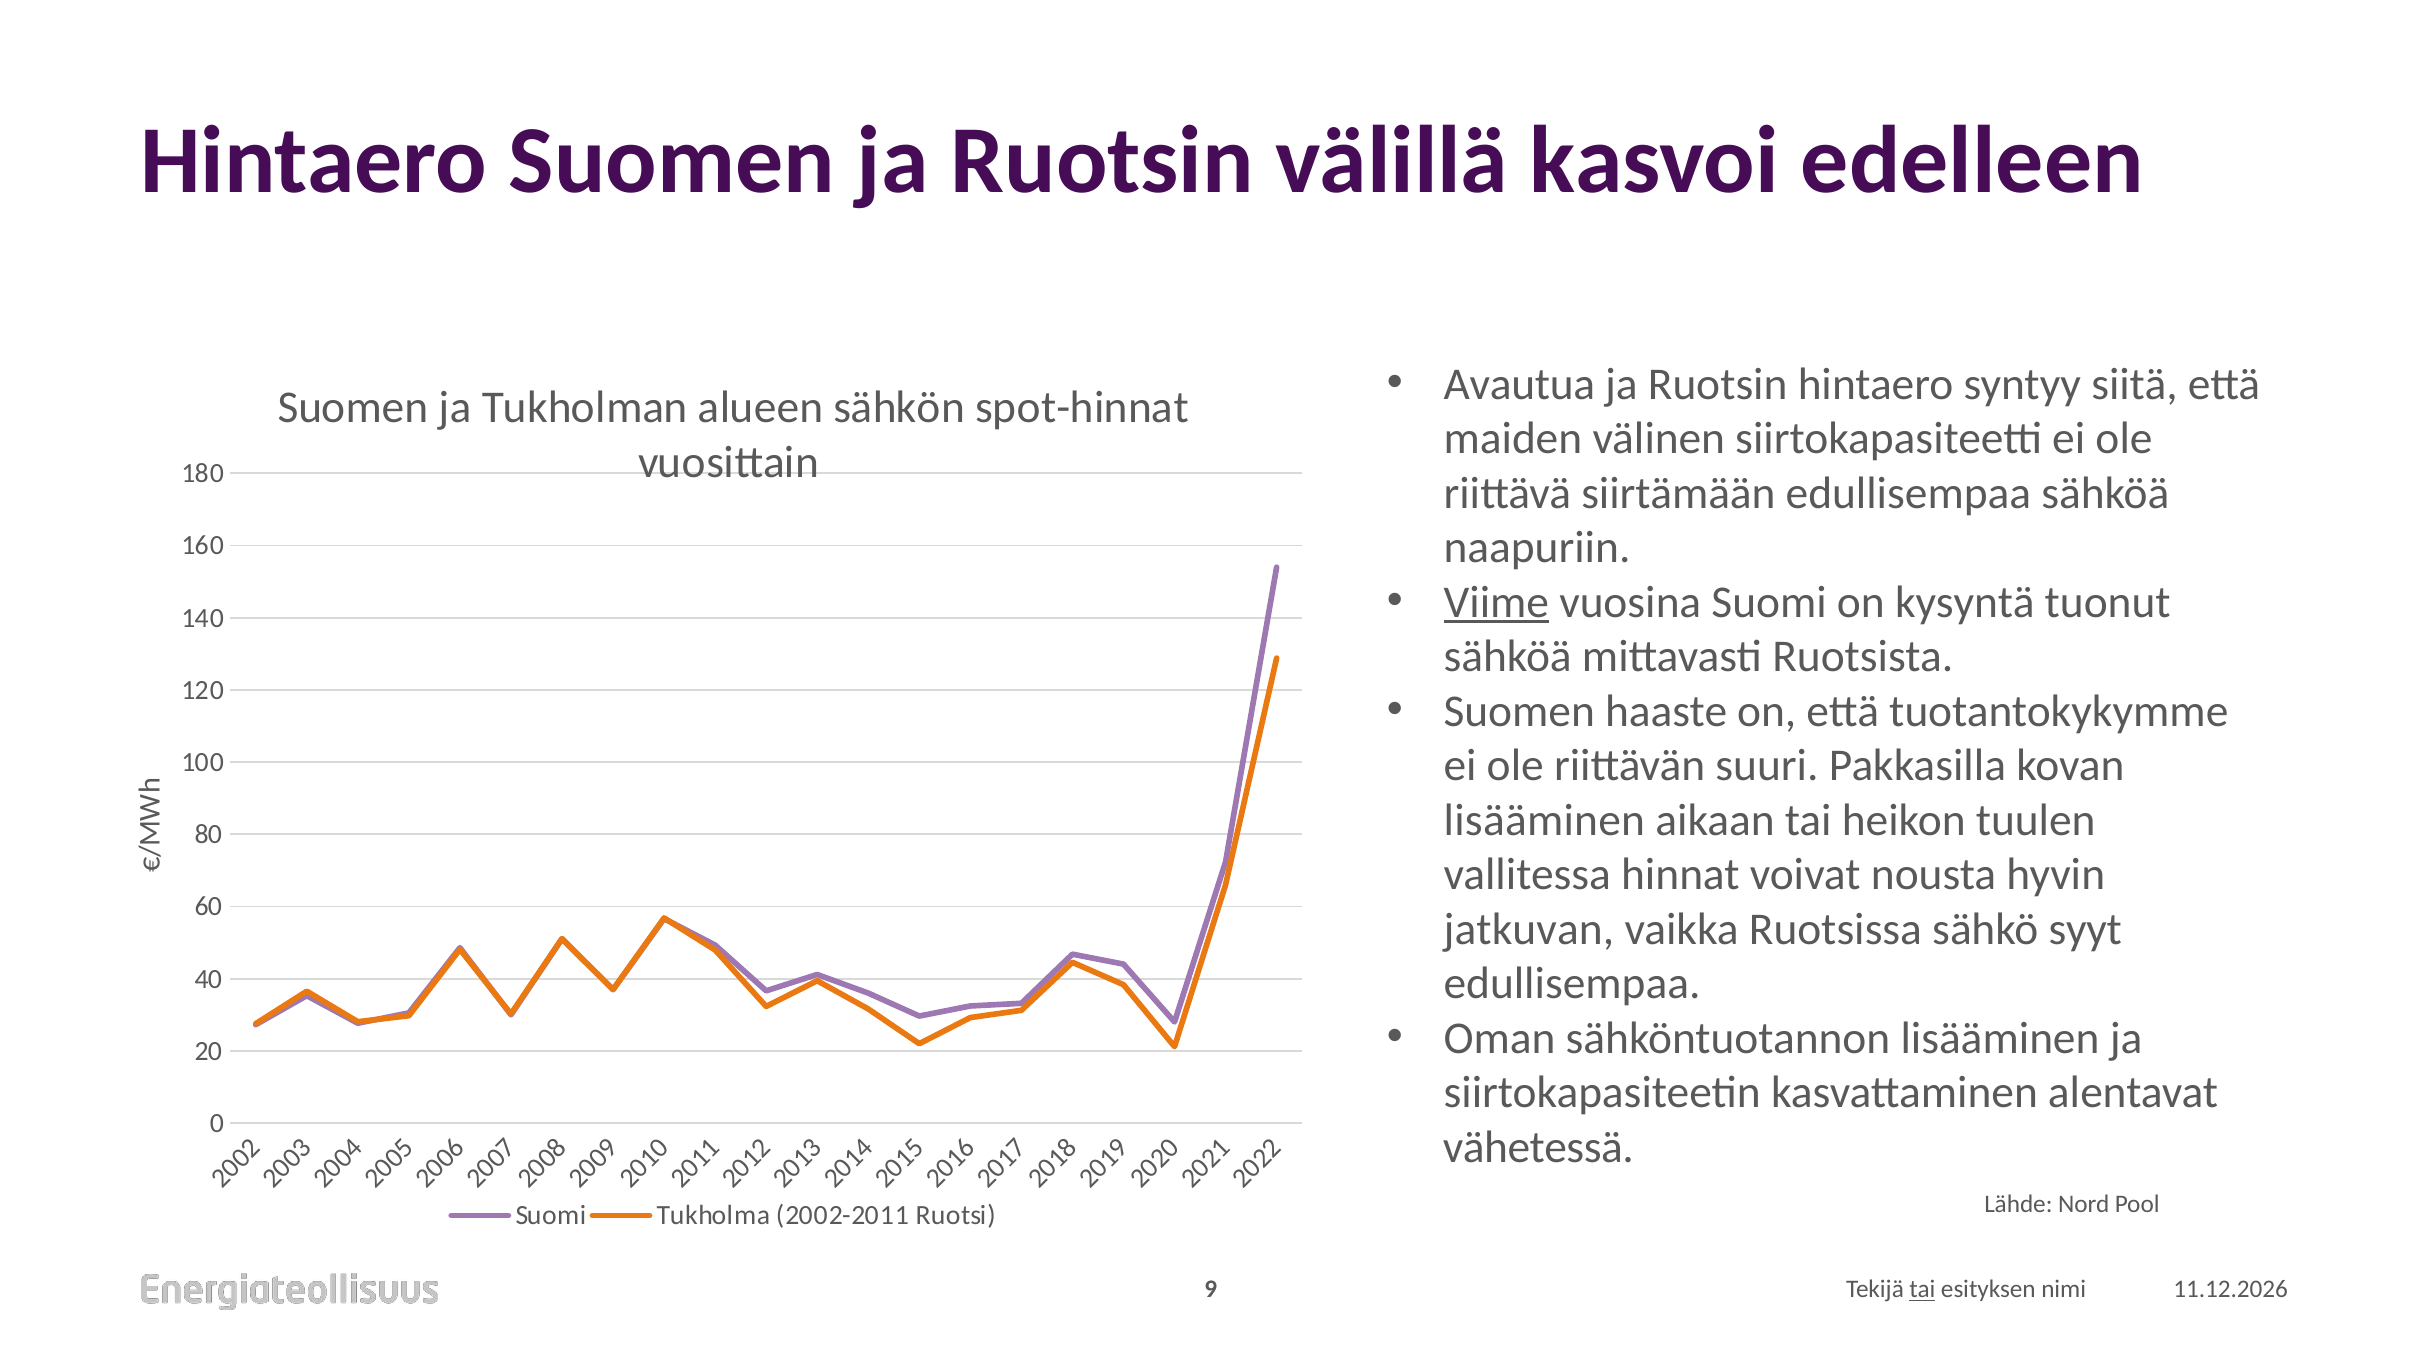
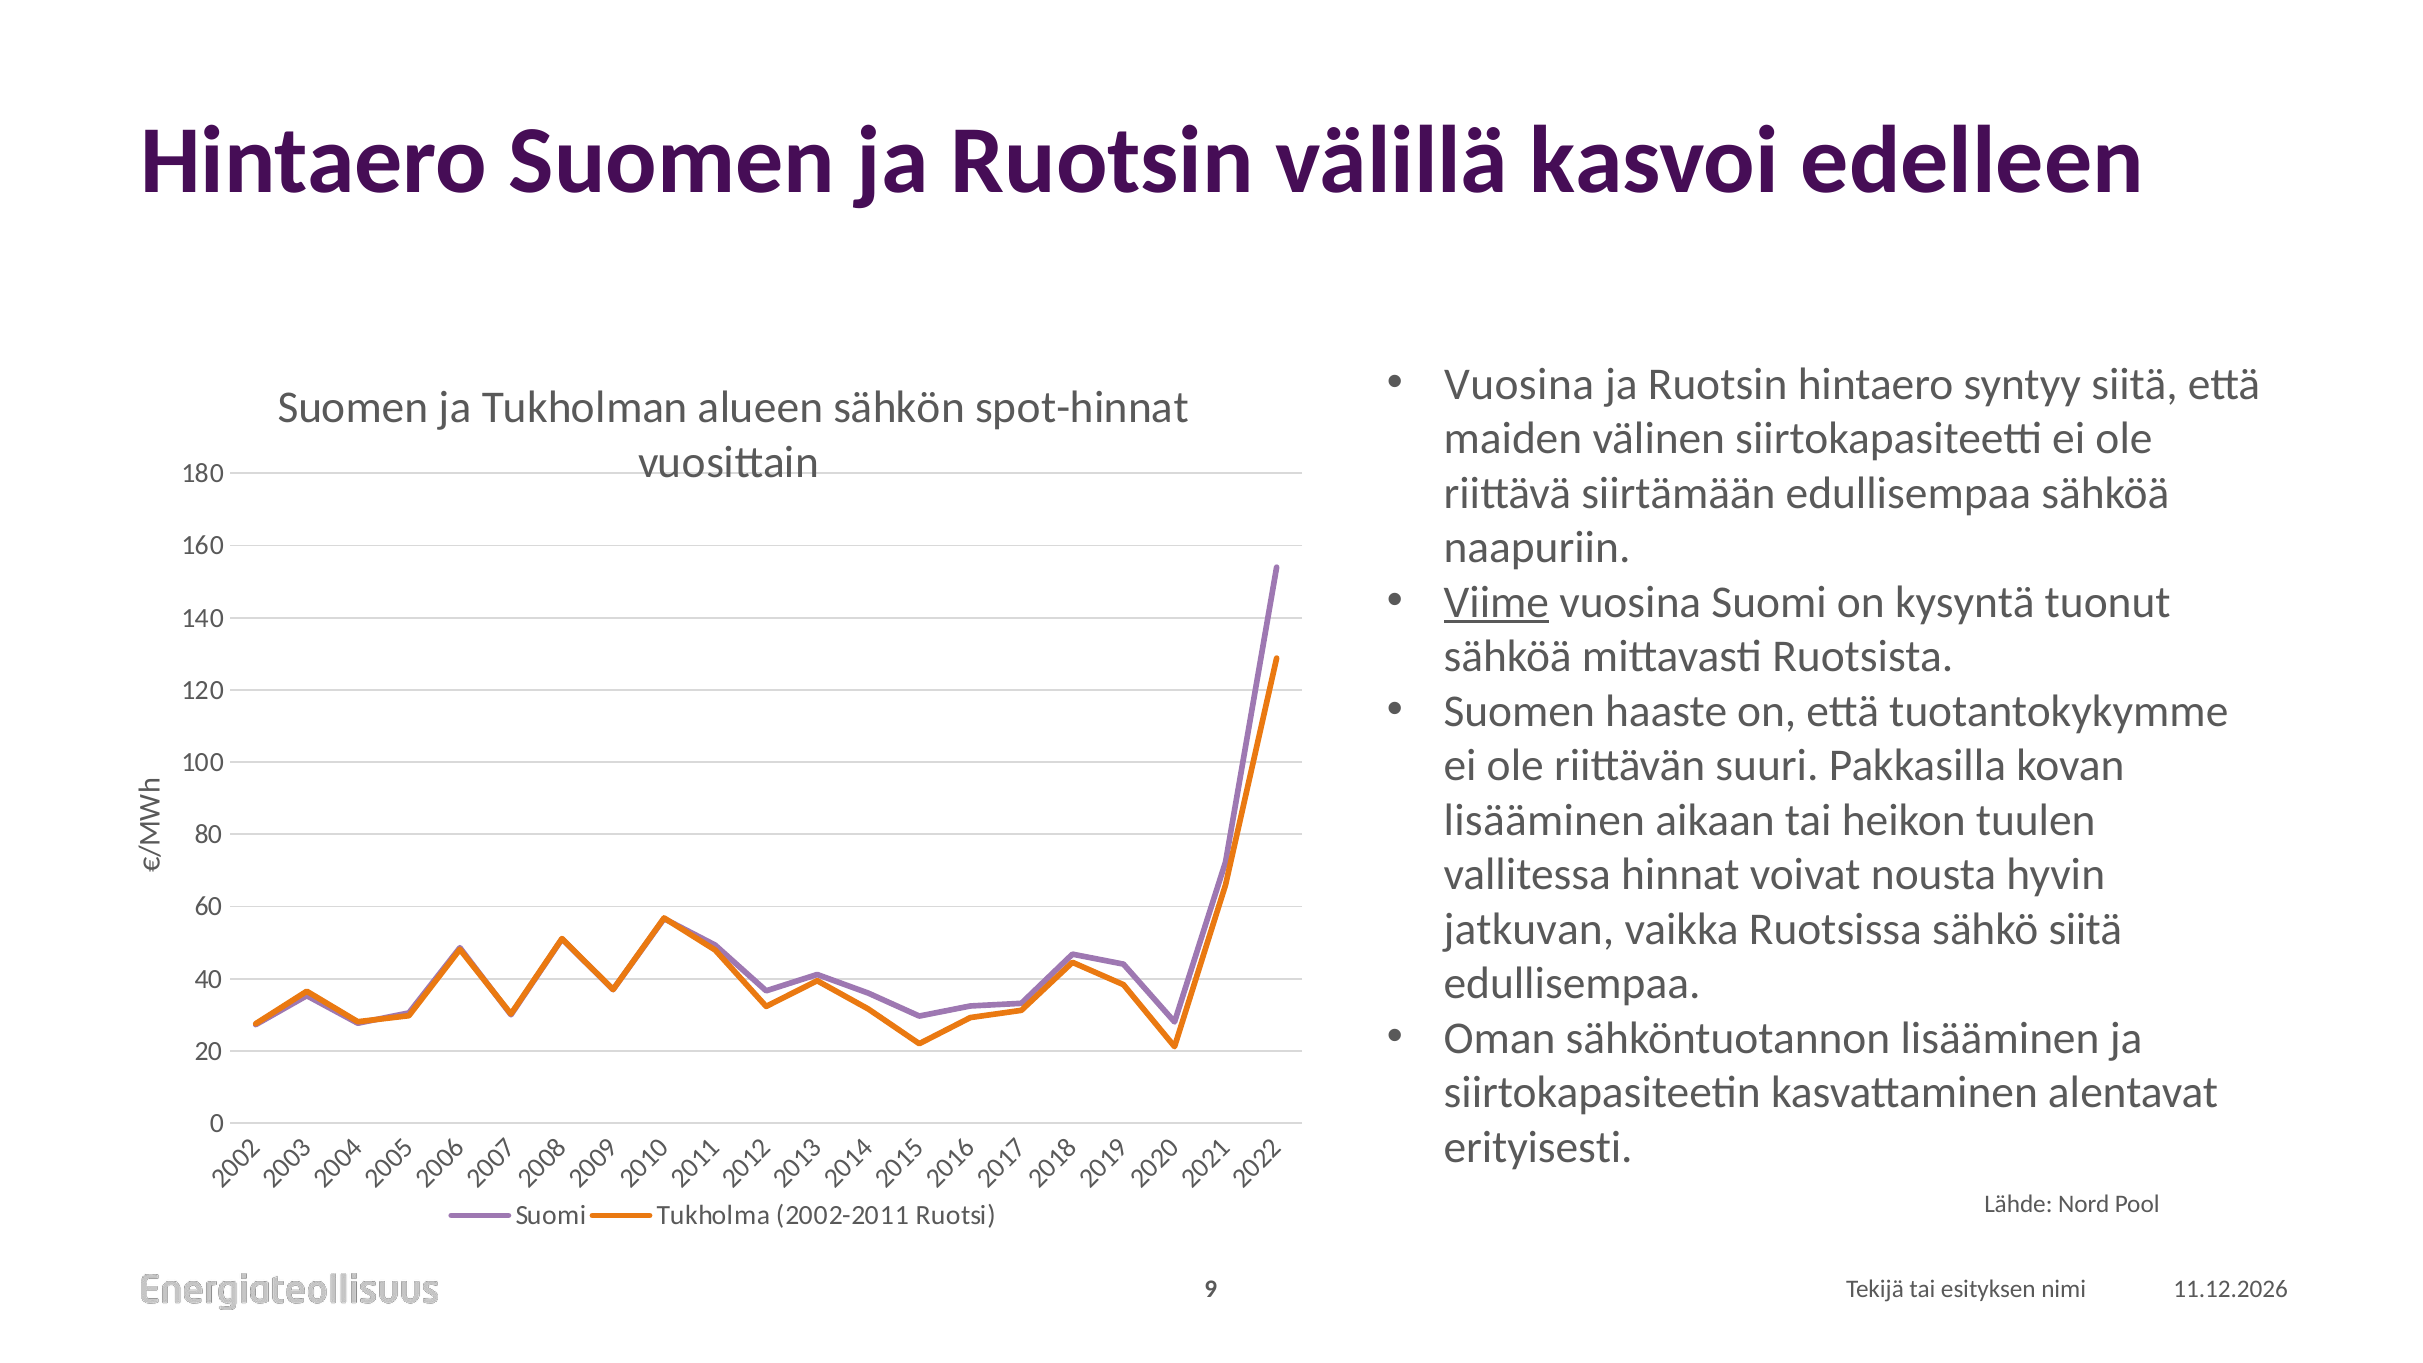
Avautua at (1519, 384): Avautua -> Vuosina
sähkö syyt: syyt -> siitä
vähetessä: vähetessä -> erityisesti
tai at (1922, 1289) underline: present -> none
